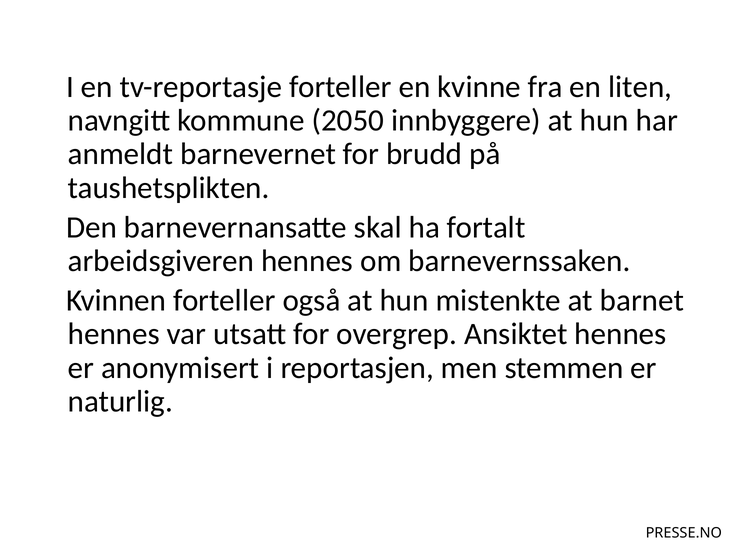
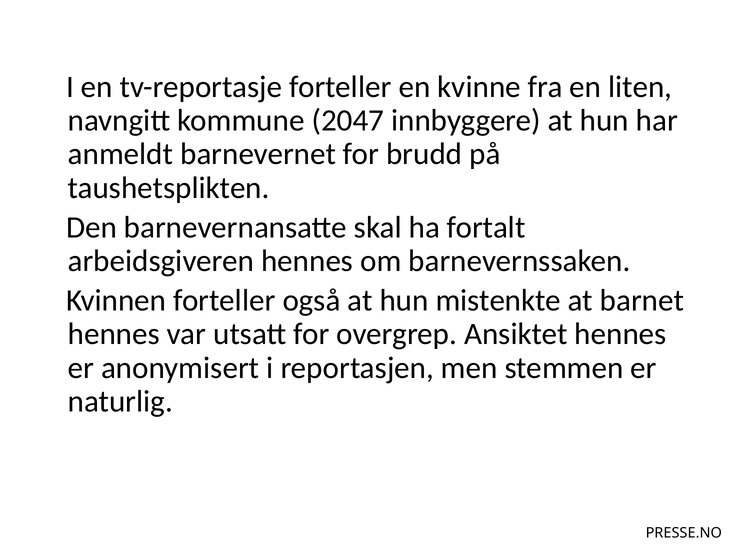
2050: 2050 -> 2047
